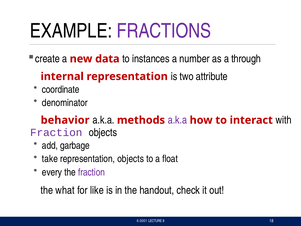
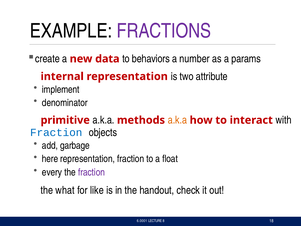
instances: instances -> behaviors
through: through -> params
coordinate: coordinate -> implement
behavior: behavior -> primitive
a.k.a at (177, 120) colour: purple -> orange
Fraction at (56, 132) colour: purple -> blue
take: take -> here
representation objects: objects -> fraction
